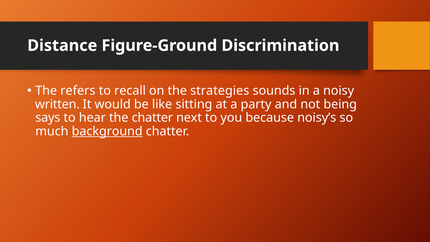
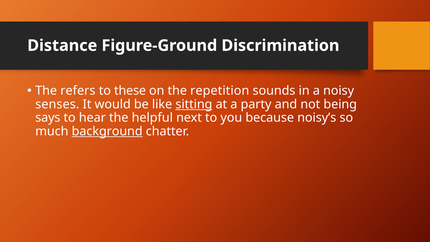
recall: recall -> these
strategies: strategies -> repetition
written: written -> senses
sitting underline: none -> present
the chatter: chatter -> helpful
